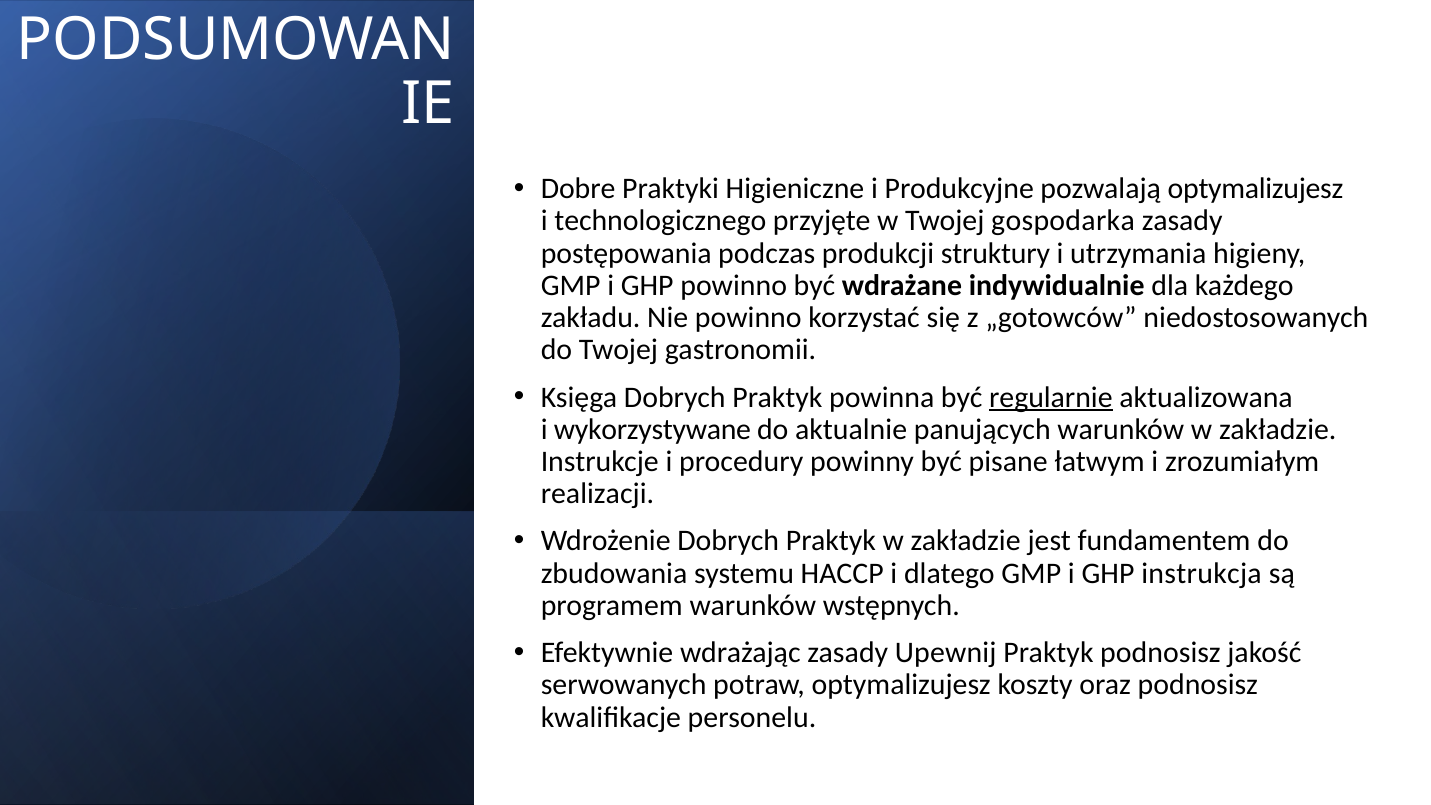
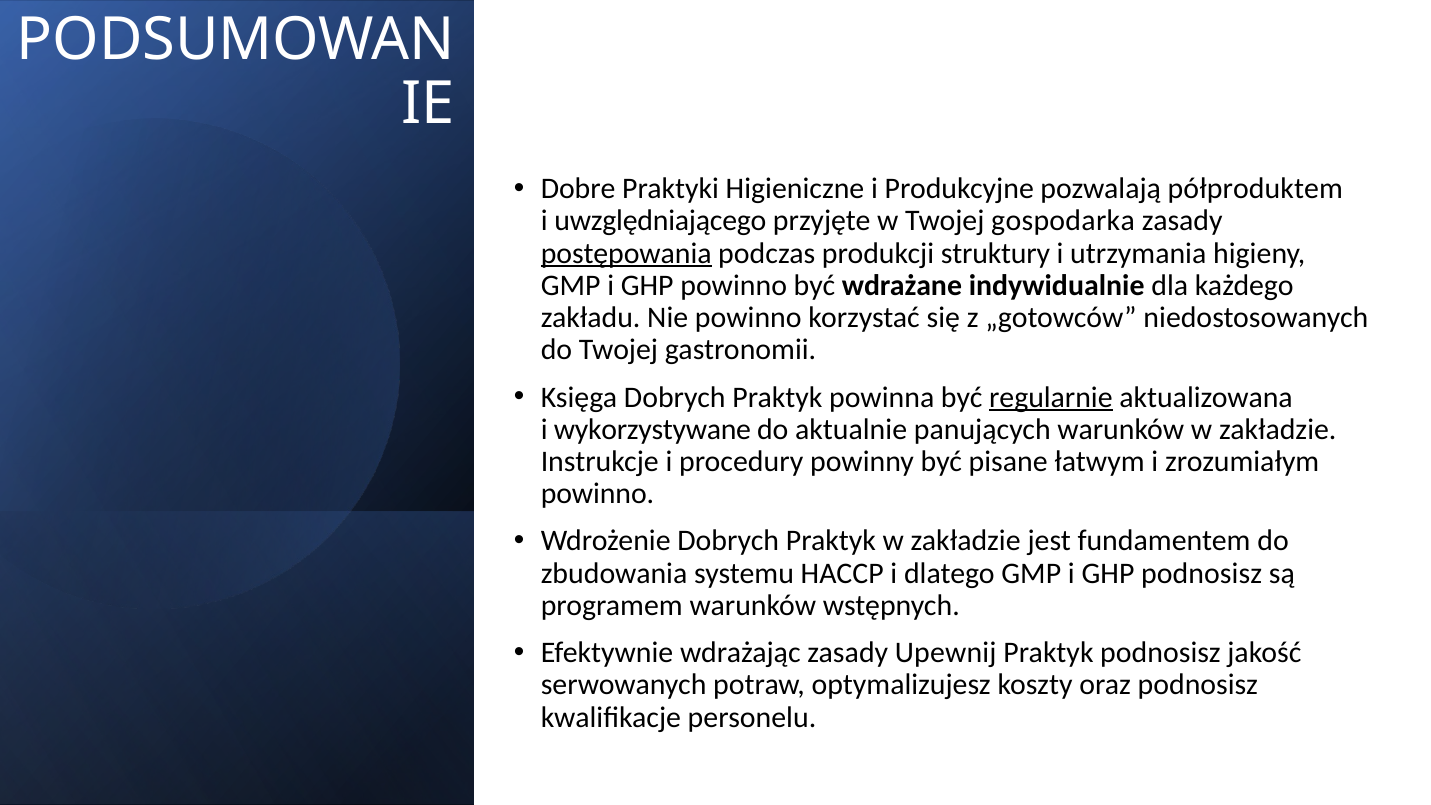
pozwalają optymalizujesz: optymalizujesz -> półproduktem
technologicznego: technologicznego -> uwzględniającego
postępowania underline: none -> present
realizacji at (597, 494): realizacji -> powinno
GHP instrukcja: instrukcja -> podnosisz
